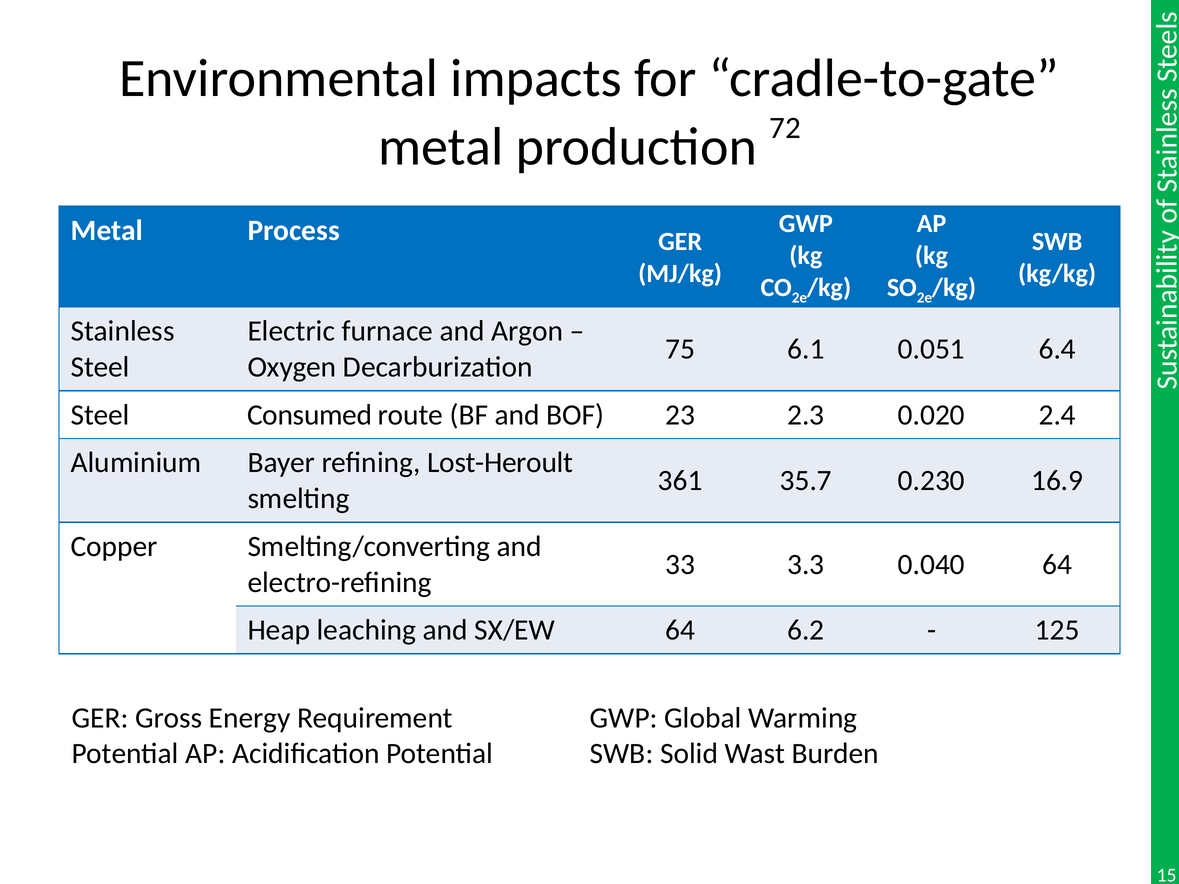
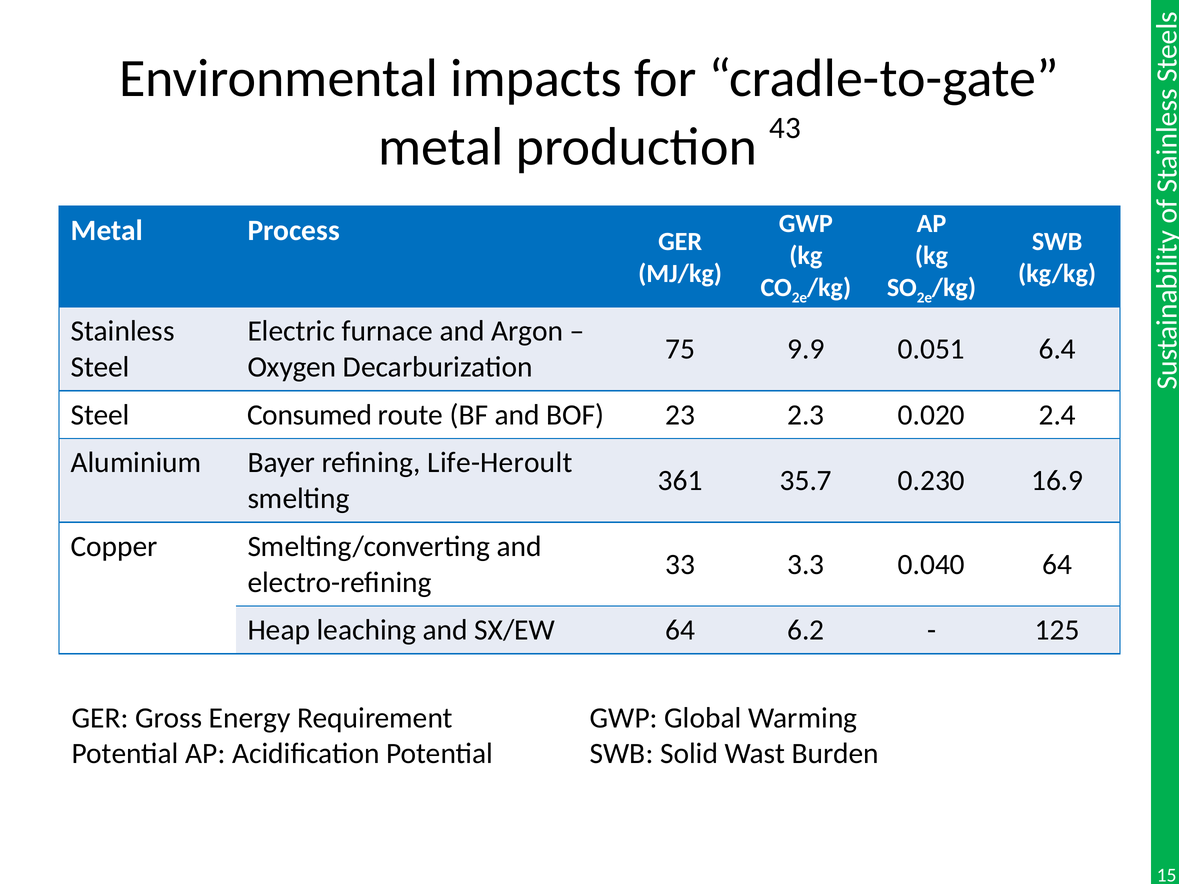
72: 72 -> 43
6.1: 6.1 -> 9.9
Lost-Heroult: Lost-Heroult -> Life-Heroult
